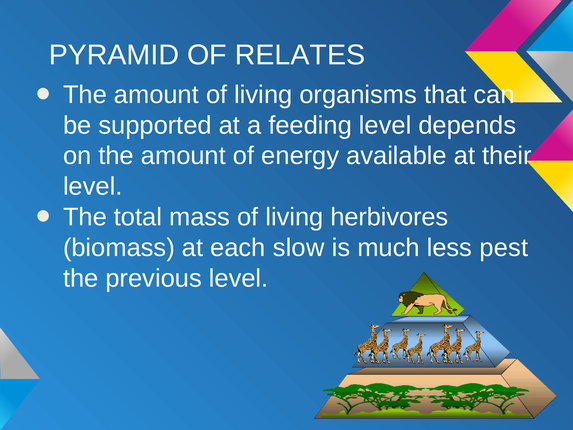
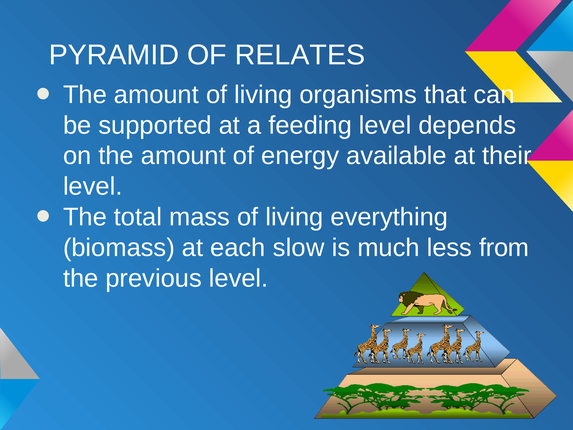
herbivores: herbivores -> everything
pest: pest -> from
